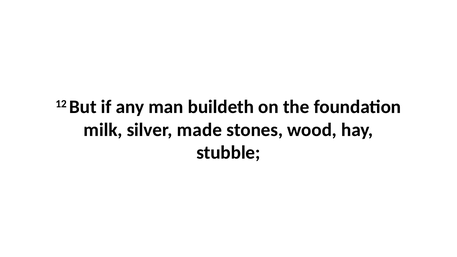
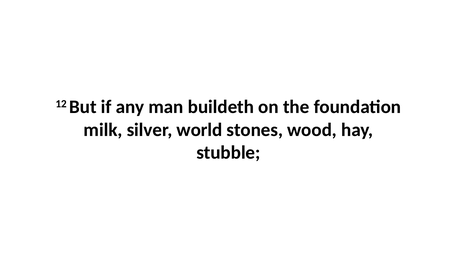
made: made -> world
